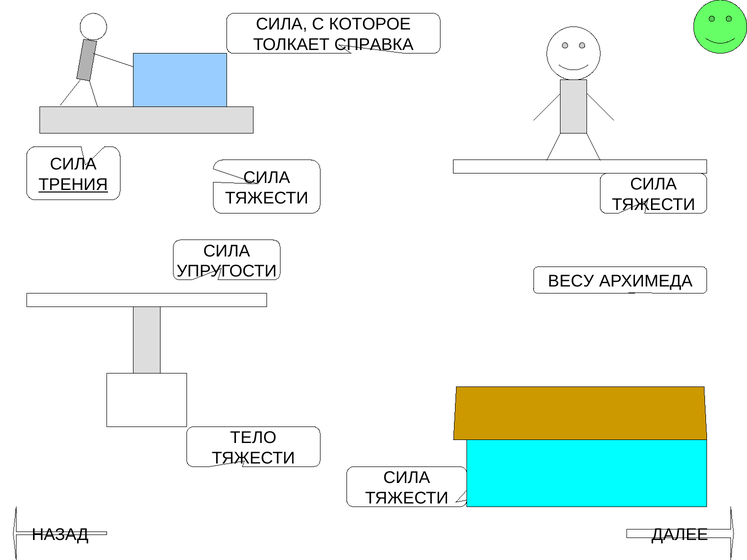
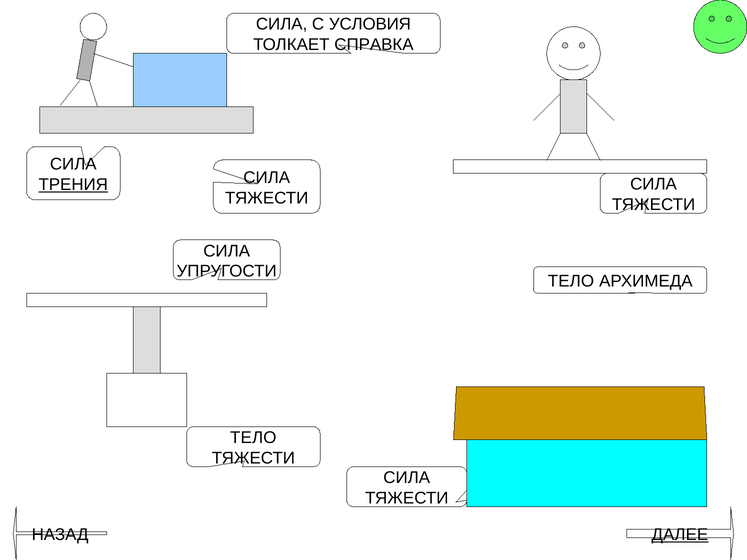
КОТОРОЕ: КОТОРОЕ -> УСЛОВИЯ
ВЕСУ at (571, 281): ВЕСУ -> ТЕЛО
ДАЛЕЕ underline: none -> present
